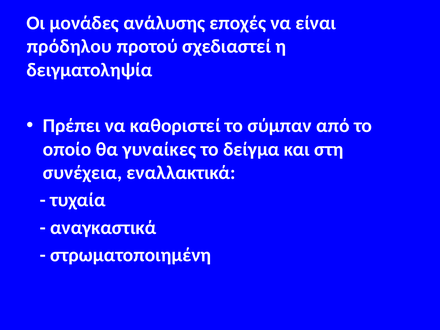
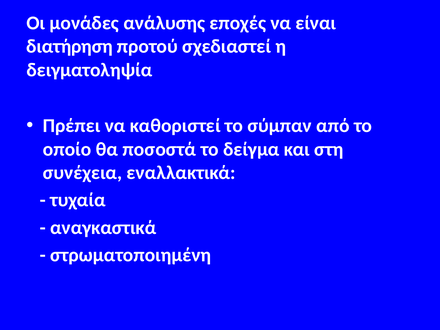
πρόδηλου: πρόδηλου -> διατήρηση
γυναίκες: γυναίκες -> ποσοστά
